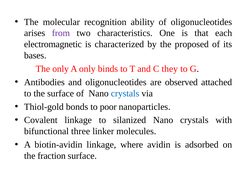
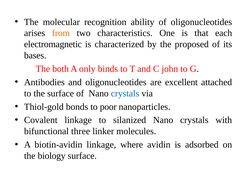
from colour: purple -> orange
The only: only -> both
they: they -> john
observed: observed -> excellent
fraction: fraction -> biology
